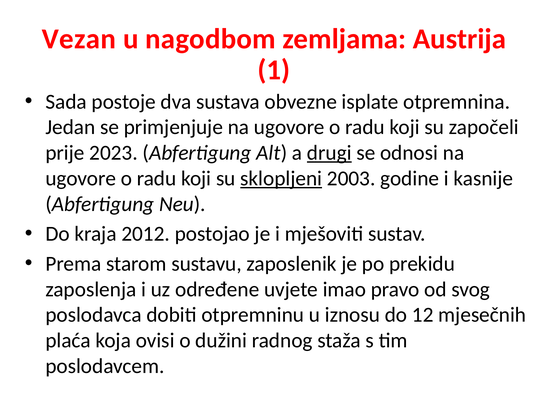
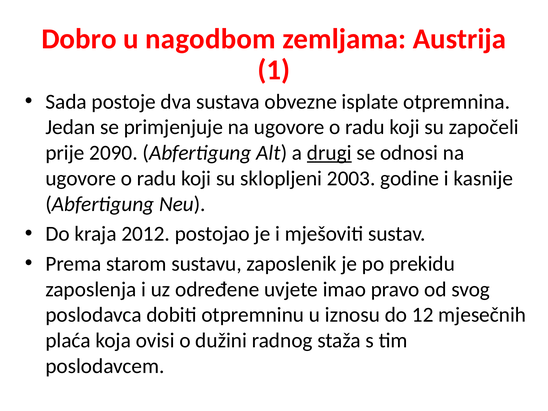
Vezan: Vezan -> Dobro
2023: 2023 -> 2090
sklopljeni underline: present -> none
